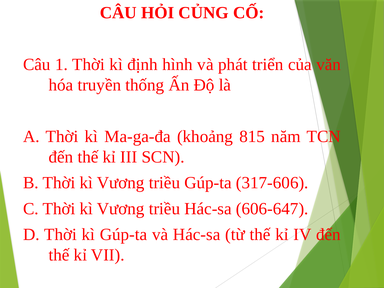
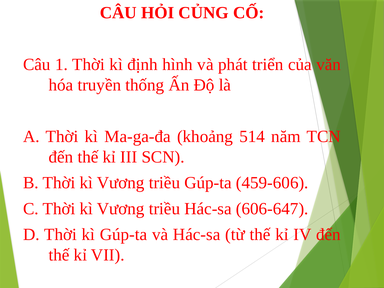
815: 815 -> 514
317-606: 317-606 -> 459-606
